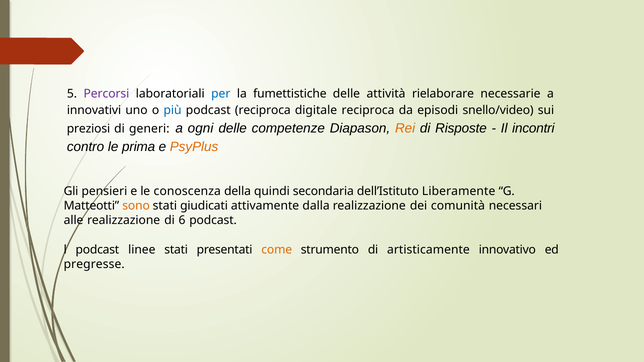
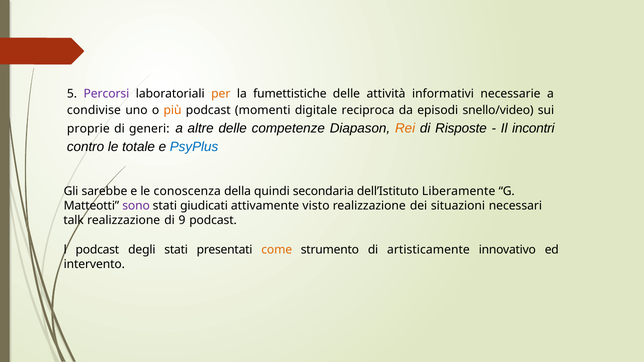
per colour: blue -> orange
rielaborare: rielaborare -> informativi
innovativi: innovativi -> condivise
più colour: blue -> orange
podcast reciproca: reciproca -> momenti
preziosi: preziosi -> proprie
ogni: ogni -> altre
prima: prima -> totale
PsyPlus colour: orange -> blue
pensieri: pensieri -> sarebbe
sono colour: orange -> purple
dalla: dalla -> visto
comunità: comunità -> situazioni
alle: alle -> talk
6: 6 -> 9
linee: linee -> degli
pregresse: pregresse -> intervento
